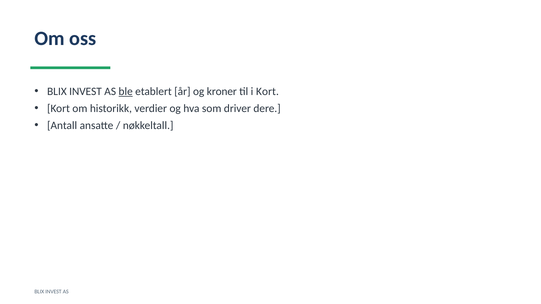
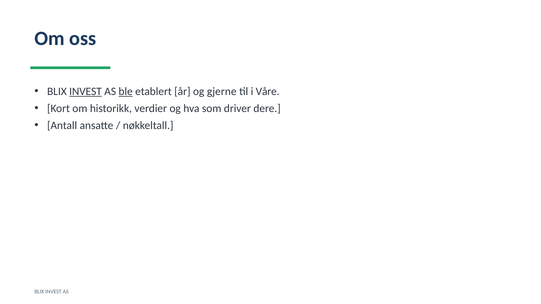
INVEST at (85, 92) underline: none -> present
kroner: kroner -> gjerne
i Kort: Kort -> Våre
